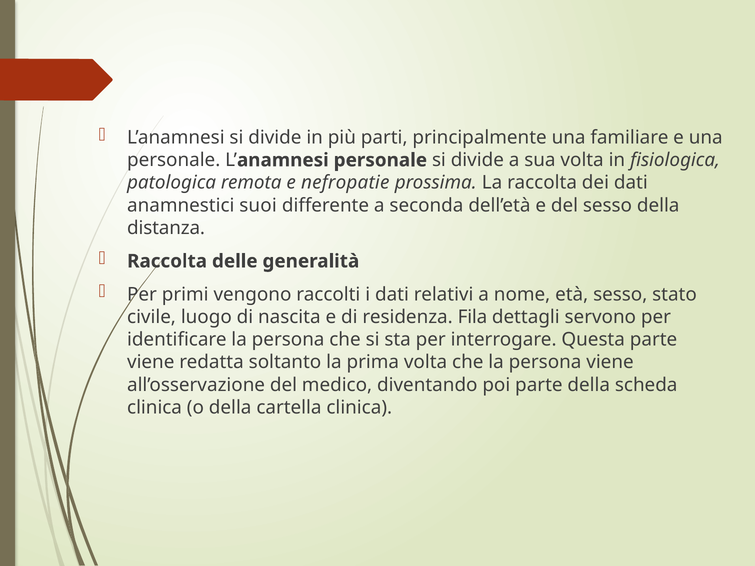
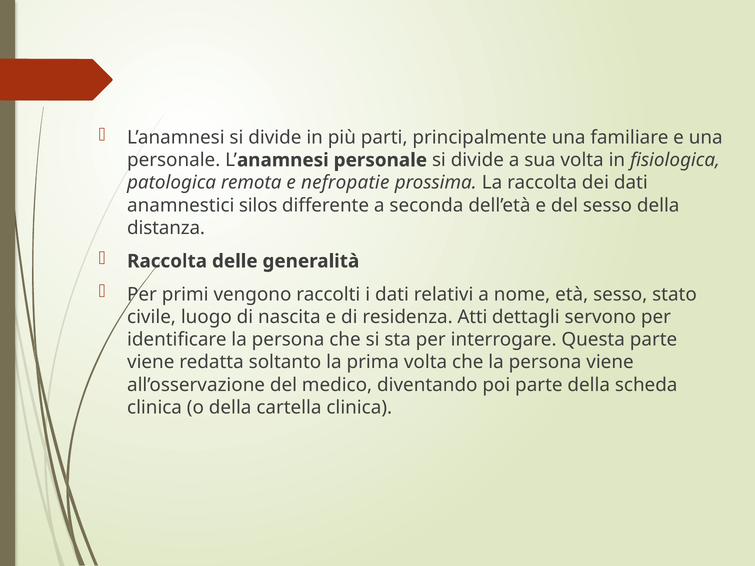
suoi: suoi -> silos
Fila: Fila -> Atti
